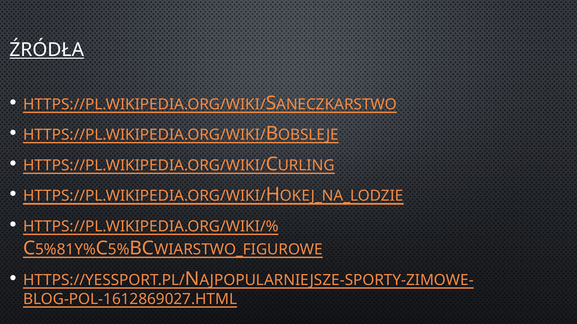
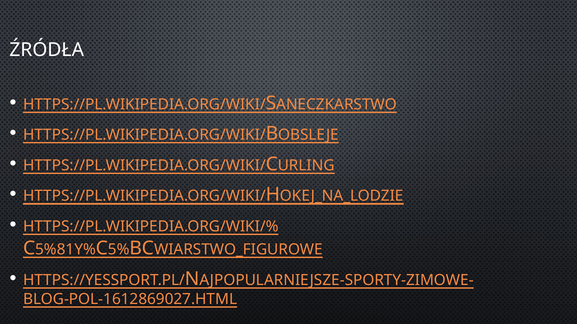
ŹRÓDŁA underline: present -> none
